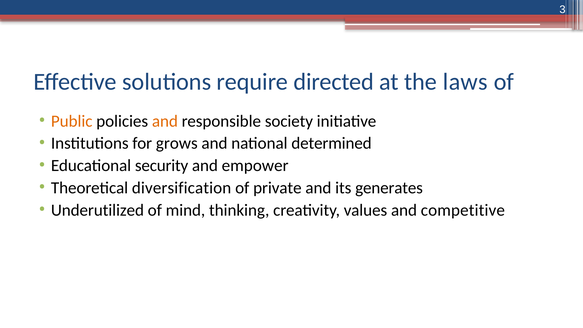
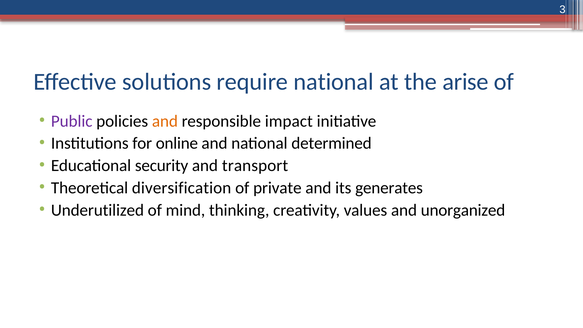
require directed: directed -> national
laws: laws -> arise
Public colour: orange -> purple
society: society -> impact
grows: grows -> online
empower: empower -> transport
competitive: competitive -> unorganized
